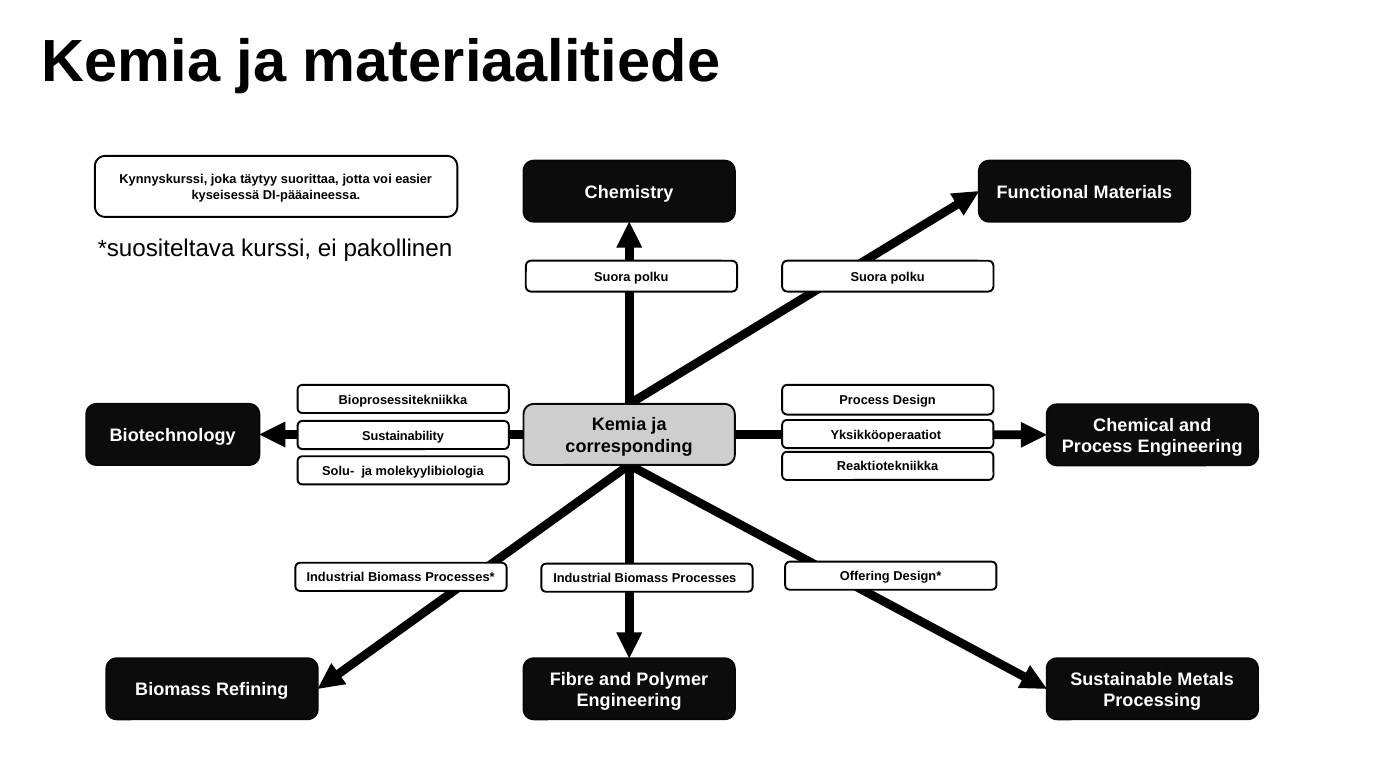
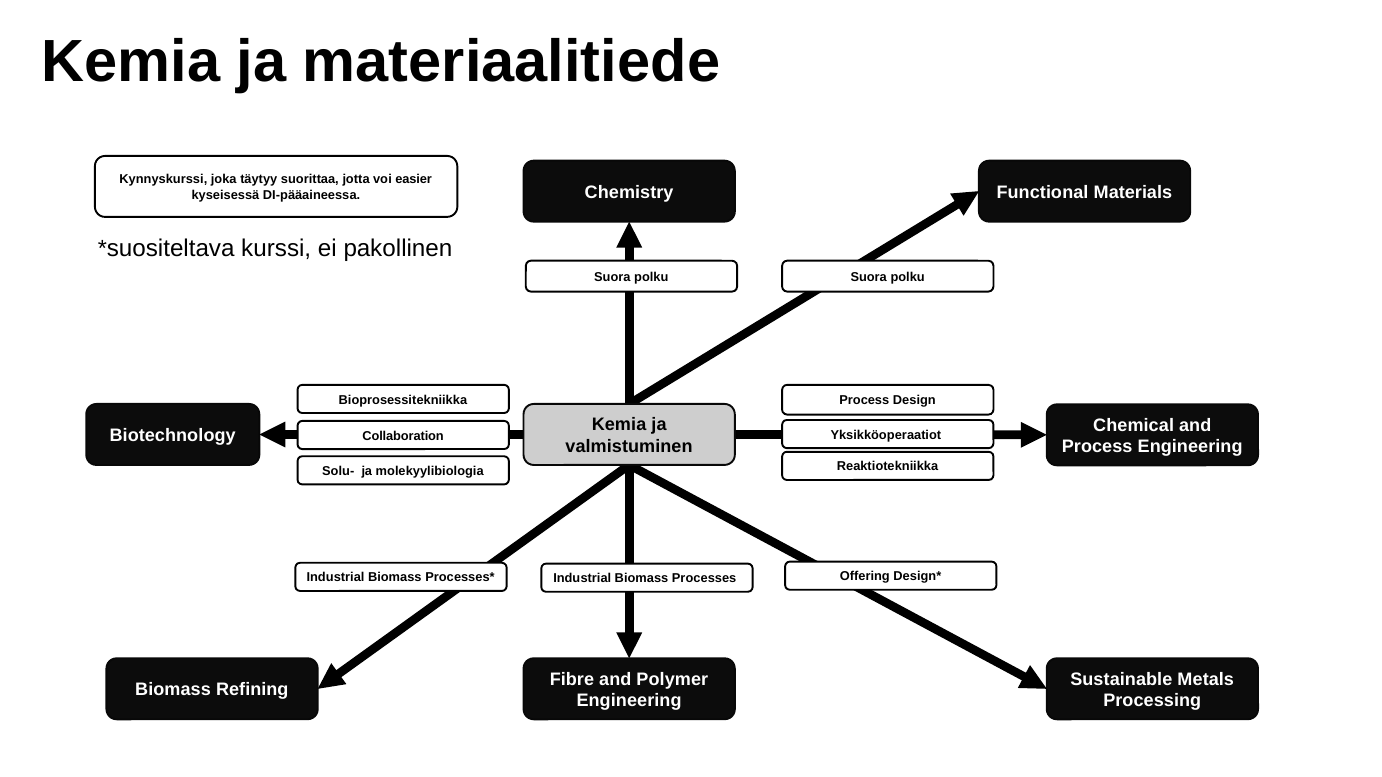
Sustainability: Sustainability -> Collaboration
corresponding: corresponding -> valmistuminen
